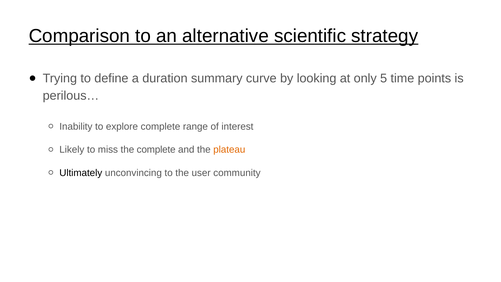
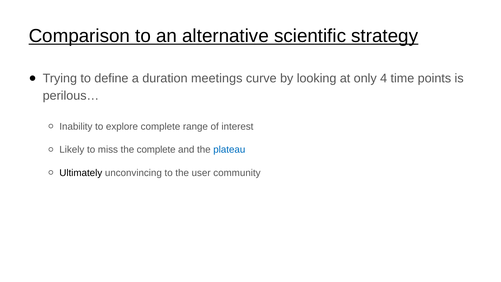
summary: summary -> meetings
5: 5 -> 4
plateau colour: orange -> blue
